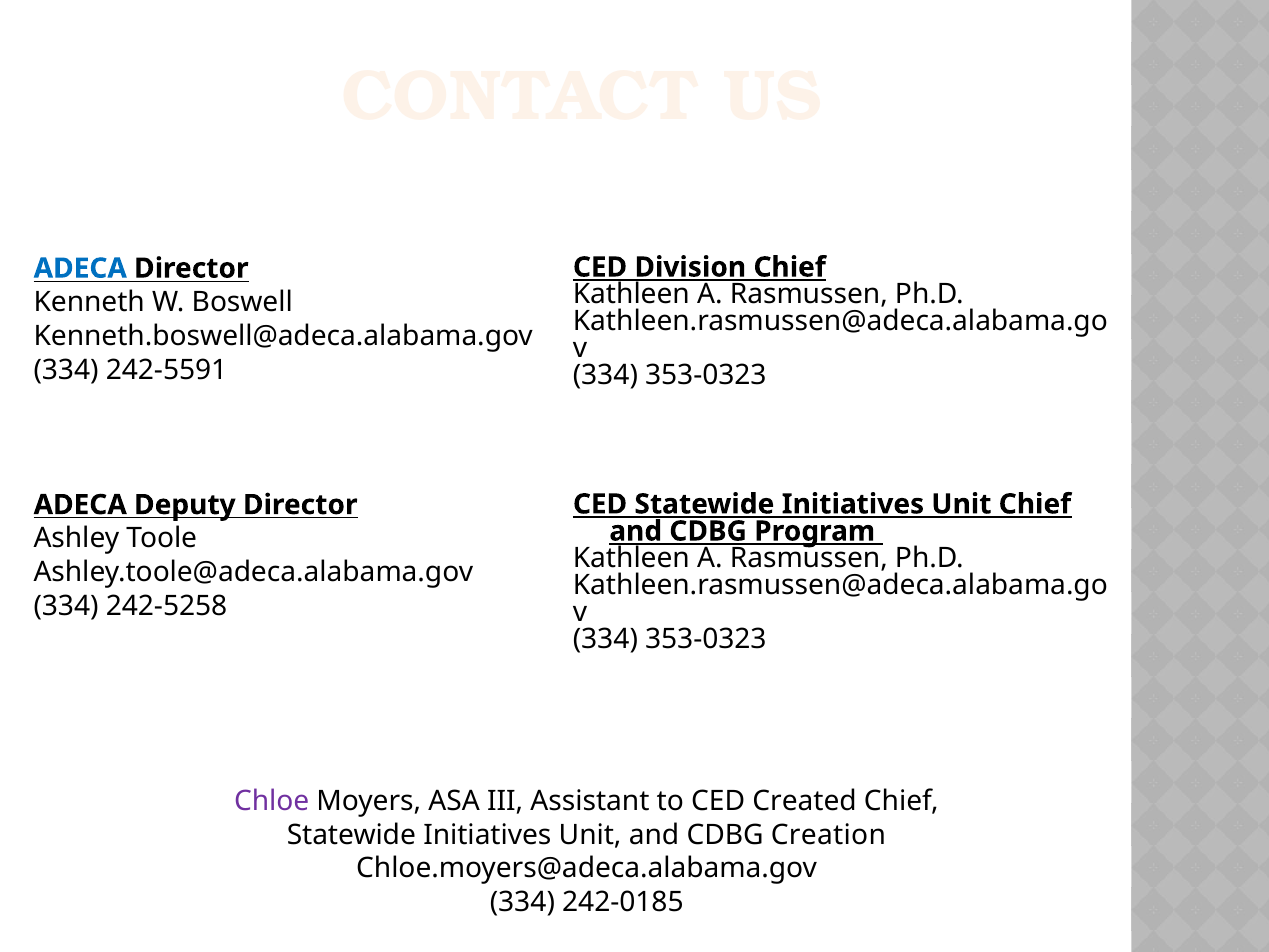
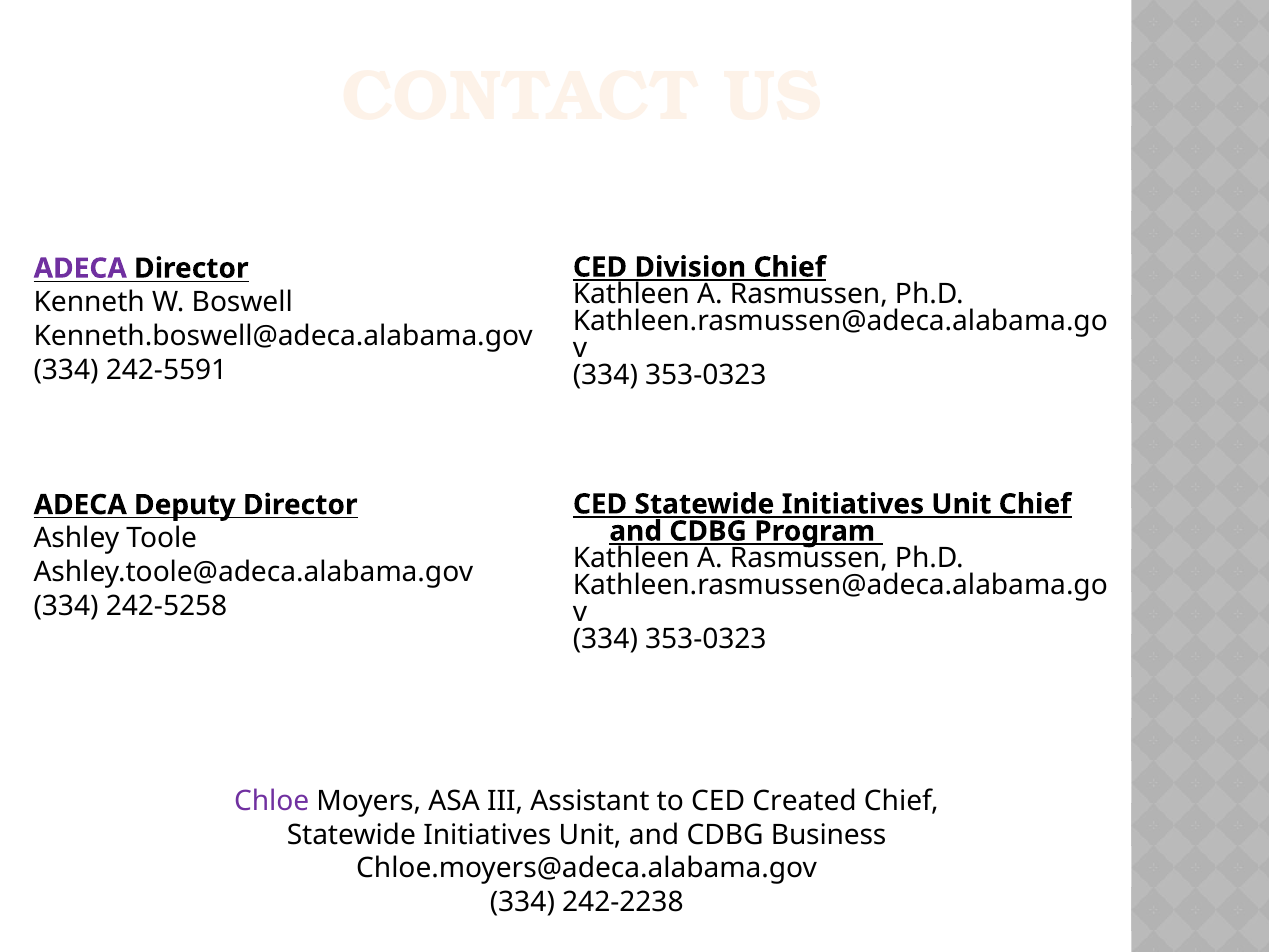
ADECA at (80, 268) colour: blue -> purple
Creation: Creation -> Business
242-0185: 242-0185 -> 242-2238
